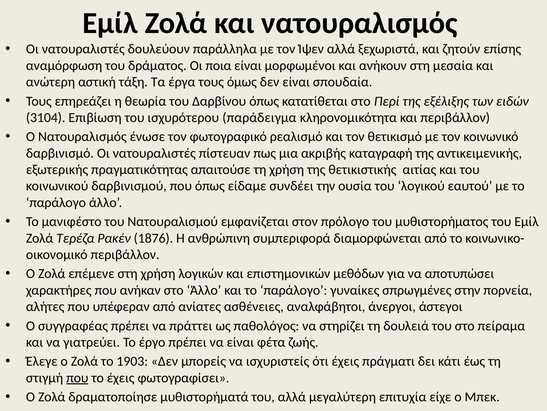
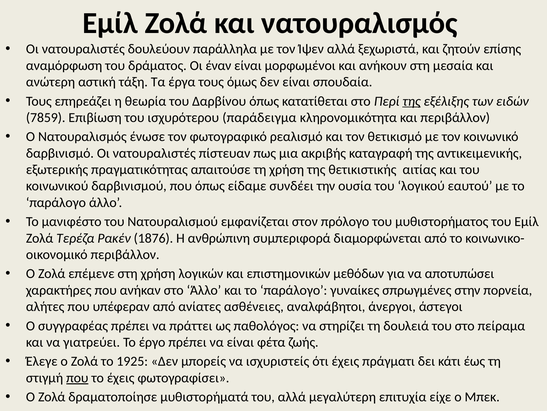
ποια: ποια -> έναν
της at (412, 101) underline: none -> present
3104: 3104 -> 7859
1903: 1903 -> 1925
